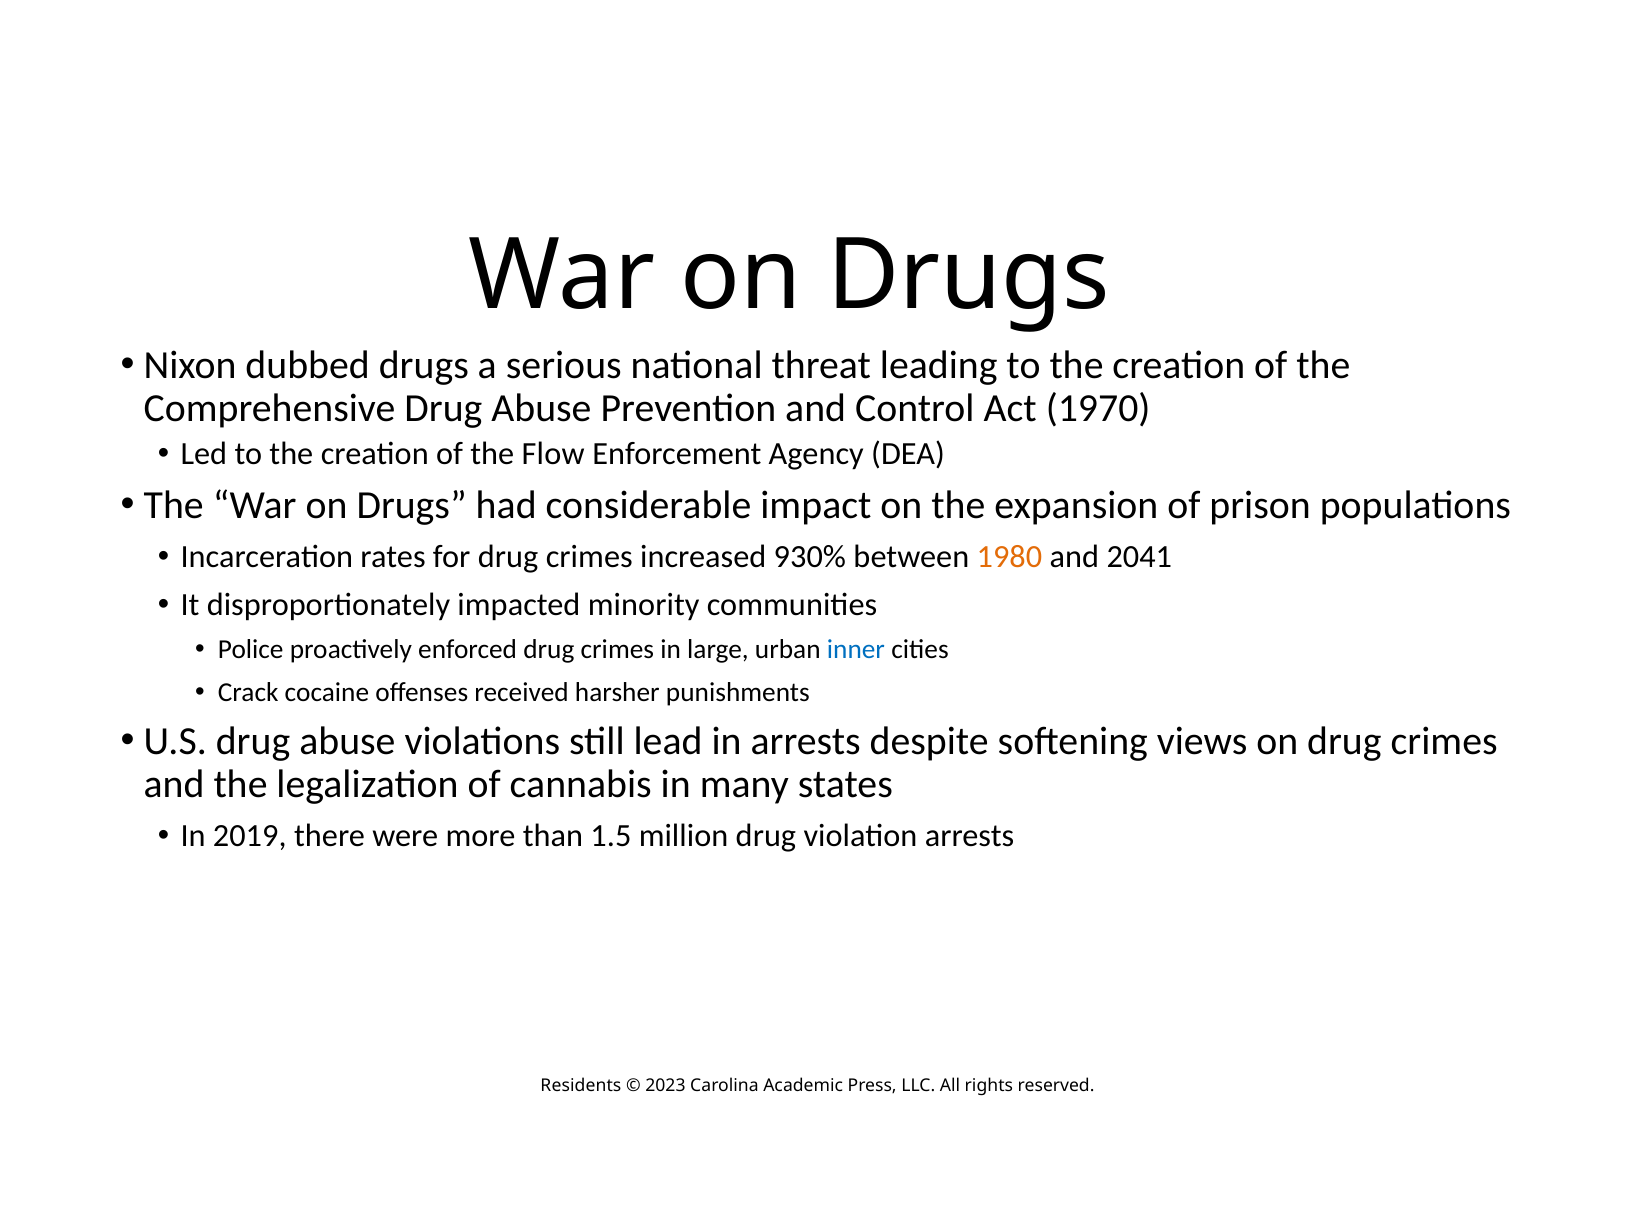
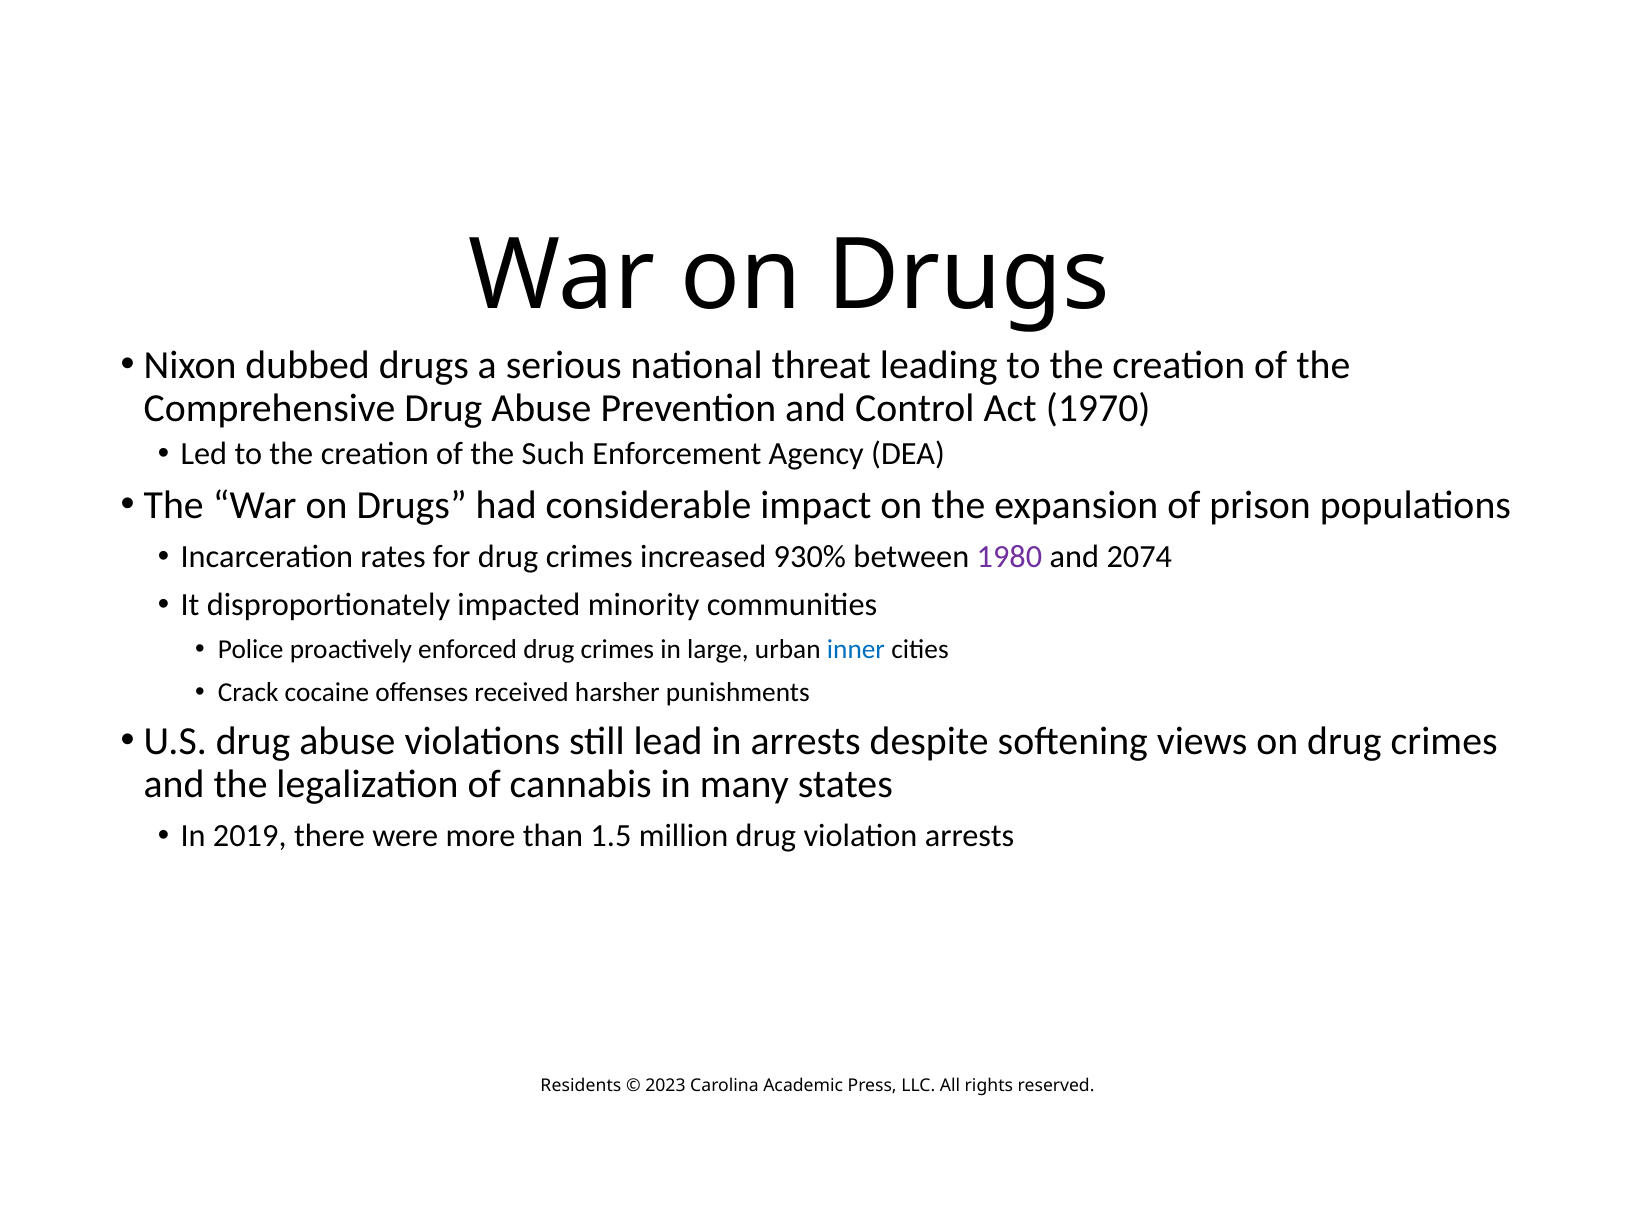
Flow: Flow -> Such
1980 colour: orange -> purple
2041: 2041 -> 2074
